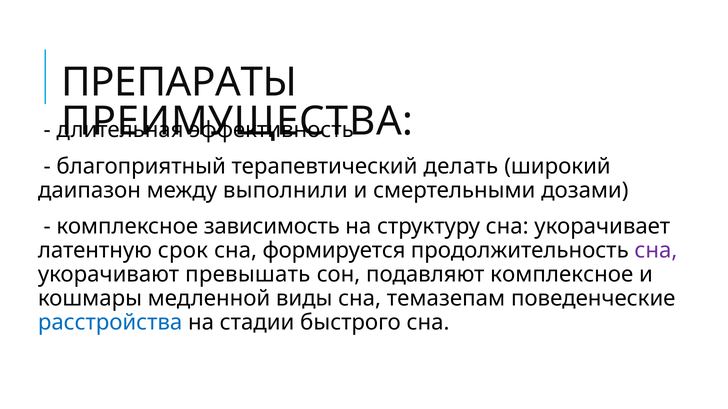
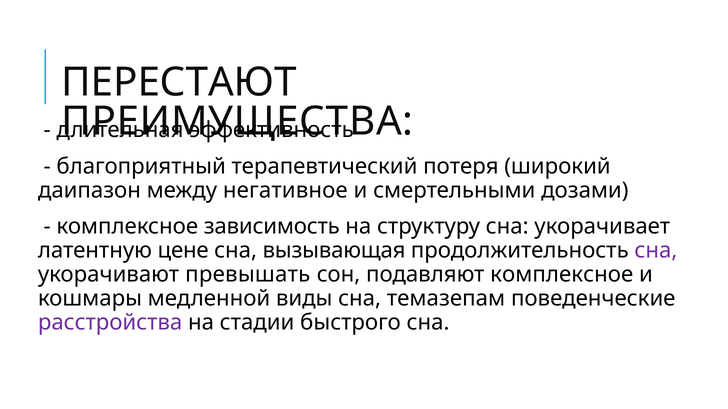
ПРЕПАРАТЫ: ПРЕПАРАТЫ -> ПЕРЕСТАЮТ
делать: делать -> потеря
выполнили: выполнили -> негативное
срок: срок -> цене
формируется: формируется -> вызывающая
расстройства colour: blue -> purple
